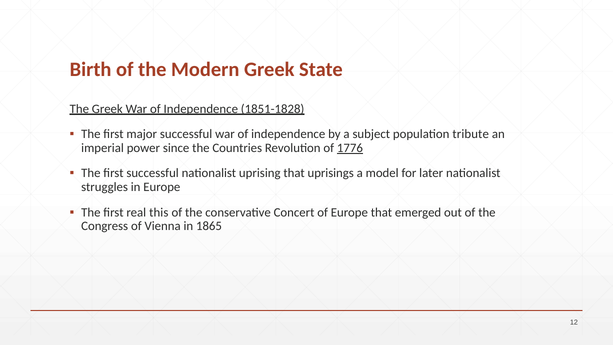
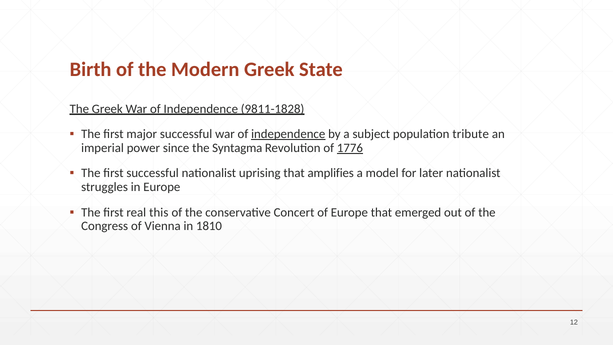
1851-1828: 1851-1828 -> 9811-1828
independence at (288, 134) underline: none -> present
Countries: Countries -> Syntagma
uprisings: uprisings -> amplifies
1865: 1865 -> 1810
